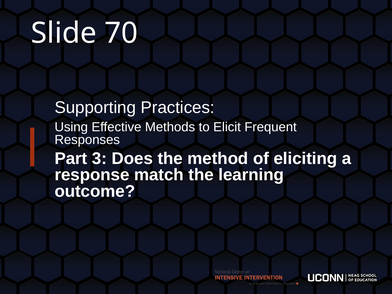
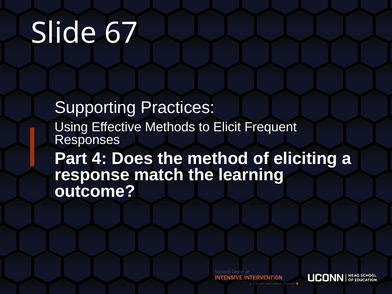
70: 70 -> 67
3: 3 -> 4
